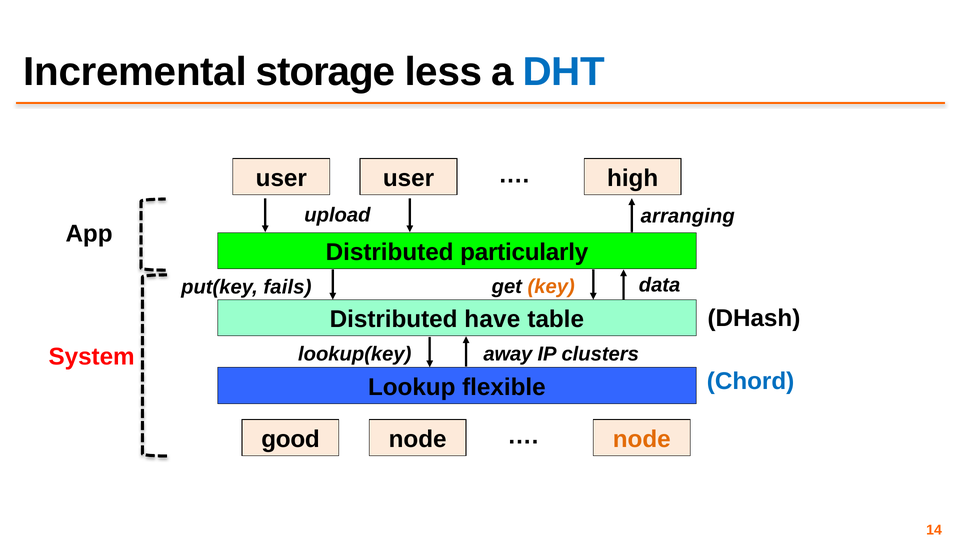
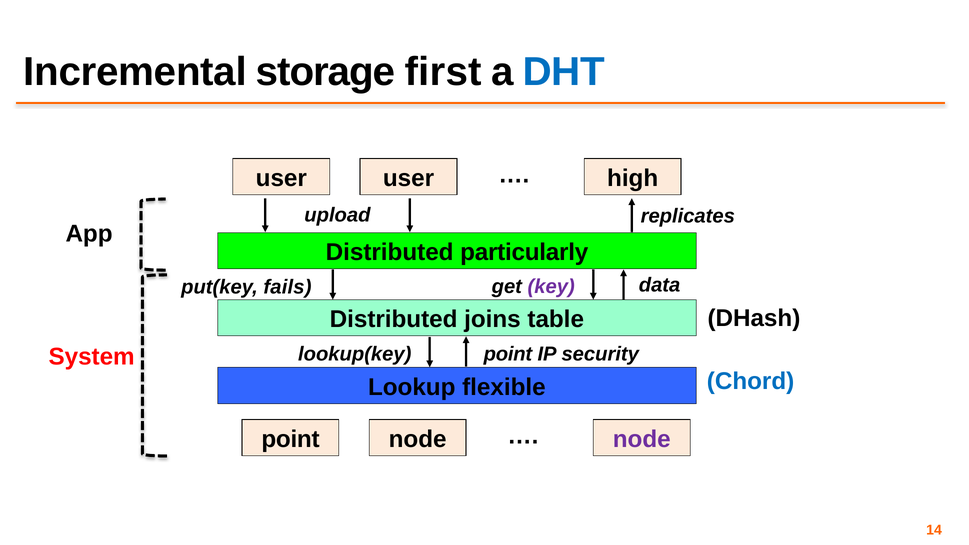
less: less -> first
arranging: arranging -> replicates
key colour: orange -> purple
have: have -> joins
lookup(key away: away -> point
clusters: clusters -> security
good at (291, 439): good -> point
node at (642, 439) colour: orange -> purple
